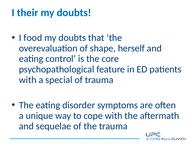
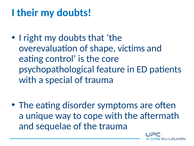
food: food -> right
herself: herself -> victims
